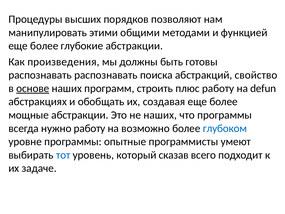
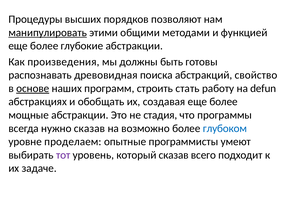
манипулировать underline: none -> present
распознавать распознавать: распознавать -> древовидная
плюс: плюс -> стать
не наших: наших -> стадия
нужно работу: работу -> сказав
уровне программы: программы -> проделаем
тот colour: blue -> purple
